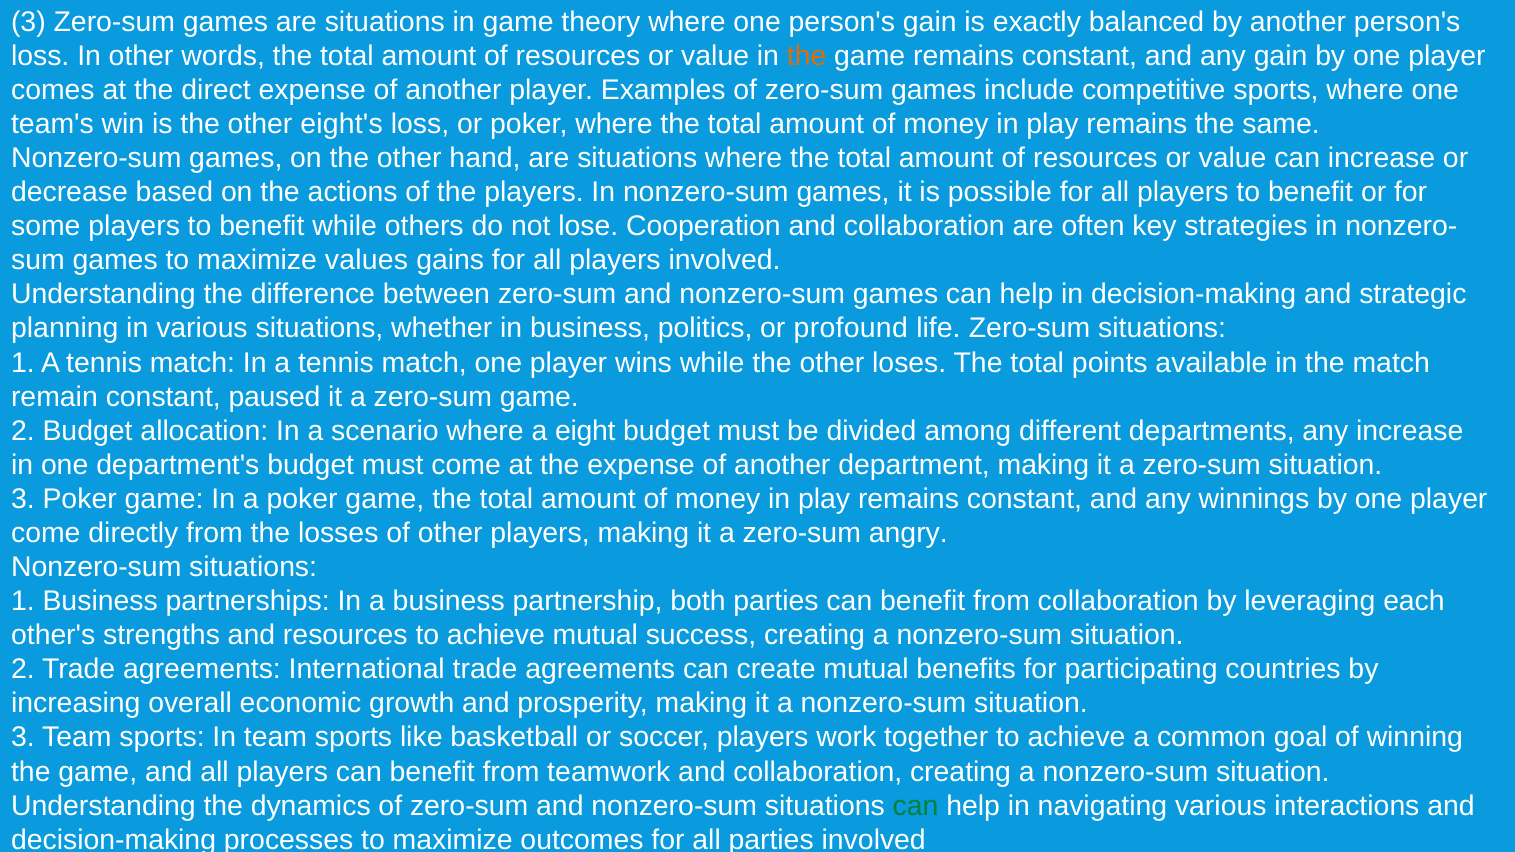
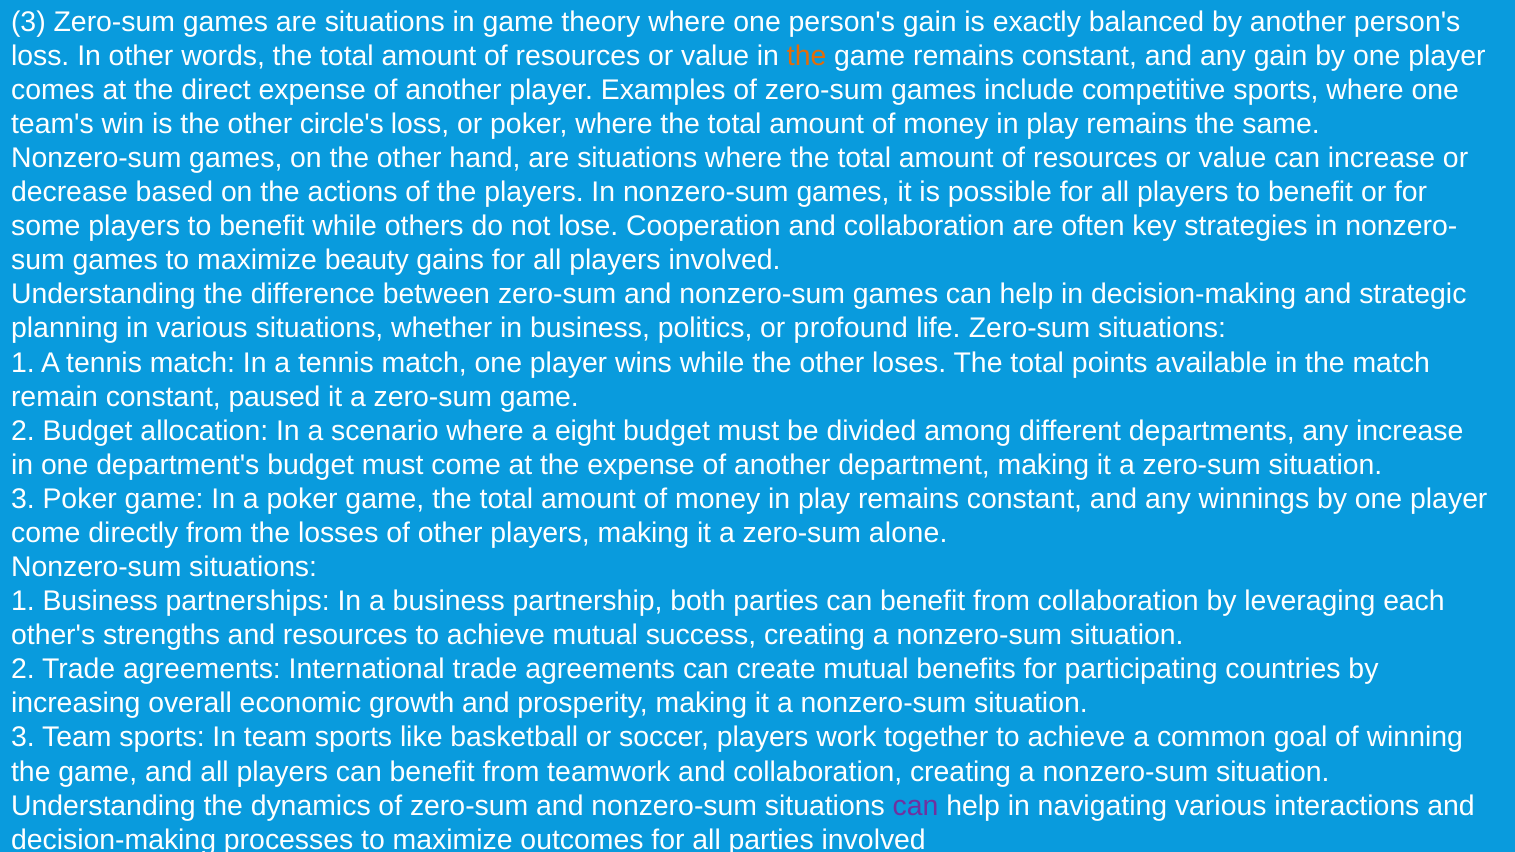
eight's: eight's -> circle's
values: values -> beauty
angry: angry -> alone
can at (916, 806) colour: green -> purple
